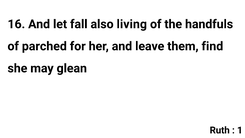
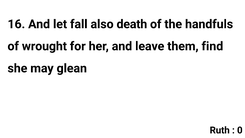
living: living -> death
parched: parched -> wrought
1: 1 -> 0
